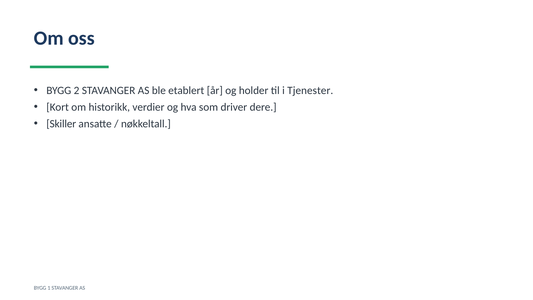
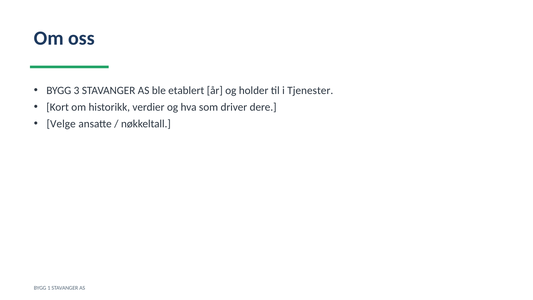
2: 2 -> 3
Skiller: Skiller -> Velge
